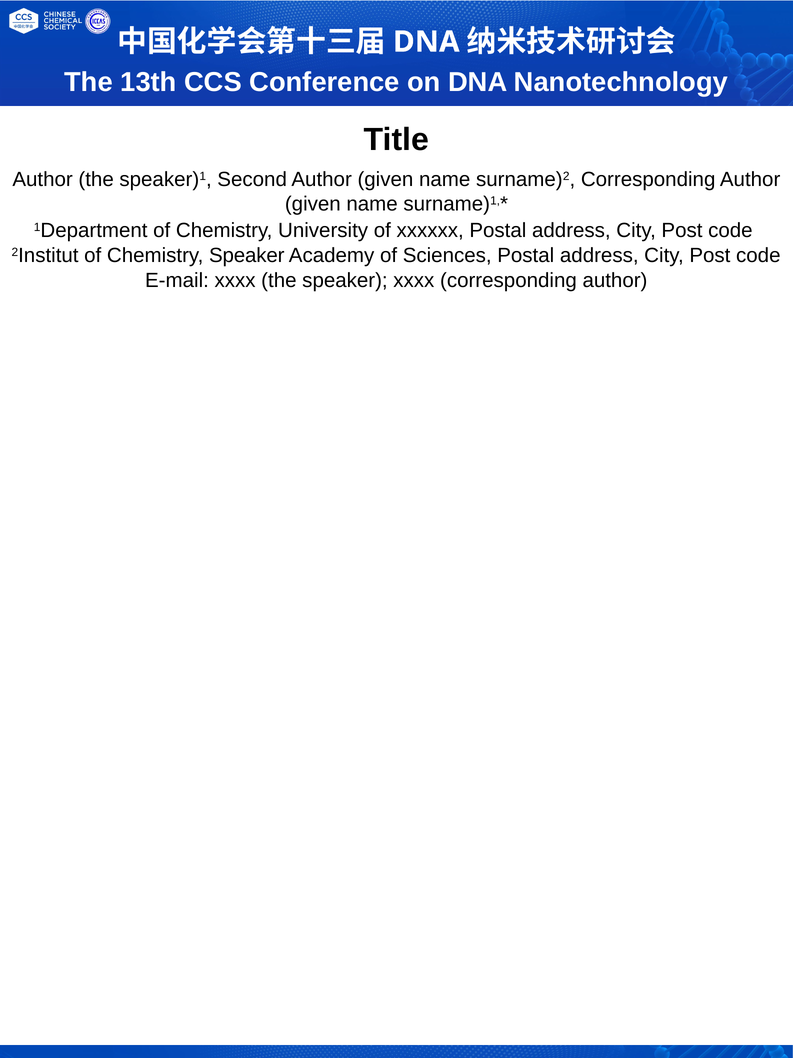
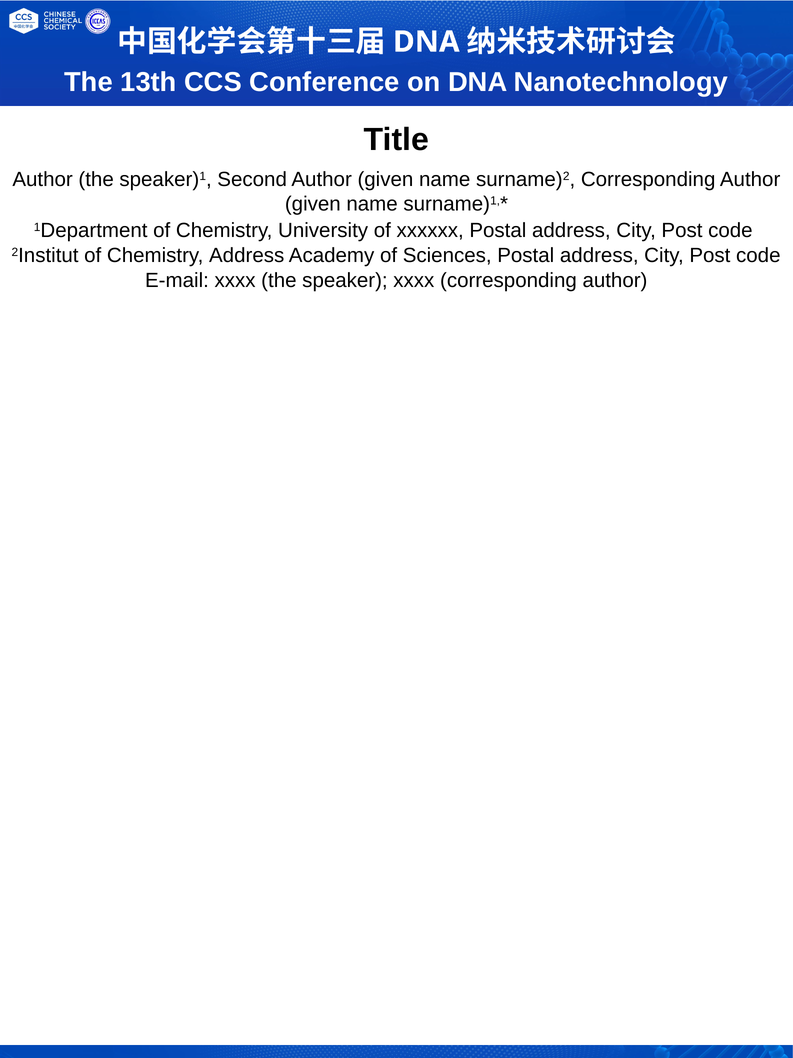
Chemistry Speaker: Speaker -> Address
